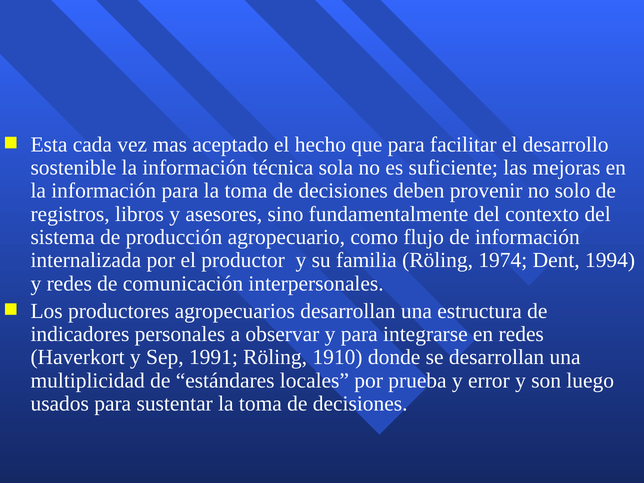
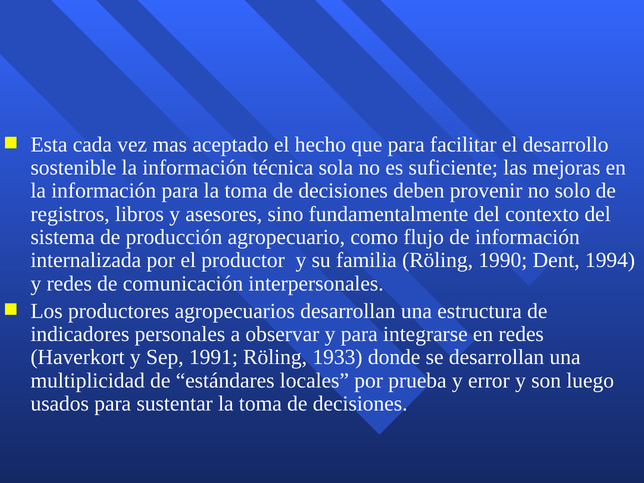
1974: 1974 -> 1990
1910: 1910 -> 1933
